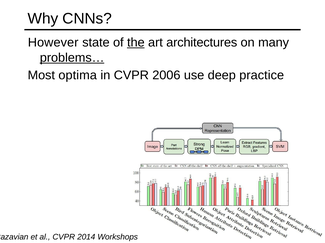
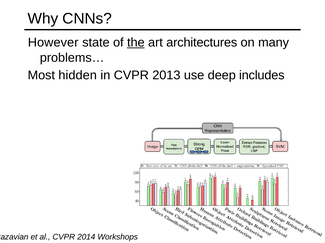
problems… underline: present -> none
optima: optima -> hidden
2006: 2006 -> 2013
practice: practice -> includes
